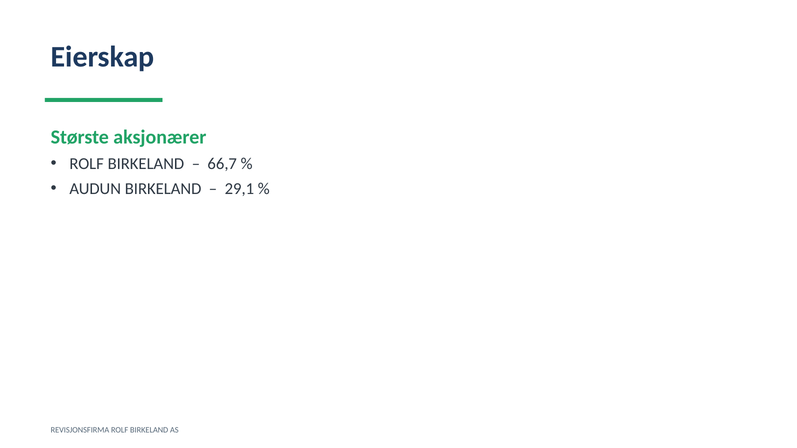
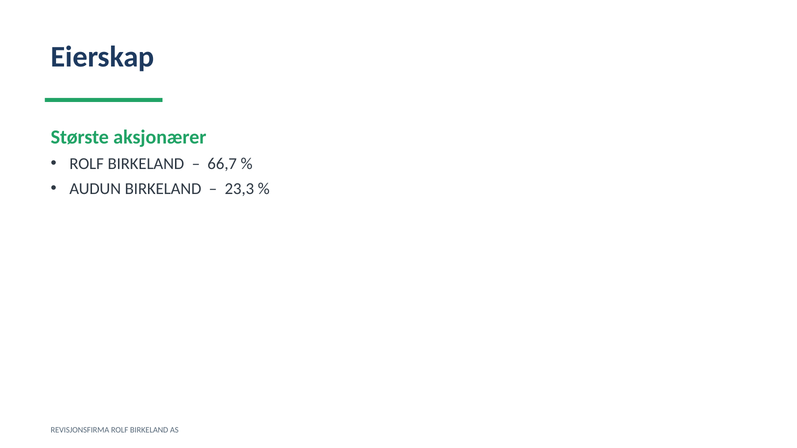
29,1: 29,1 -> 23,3
